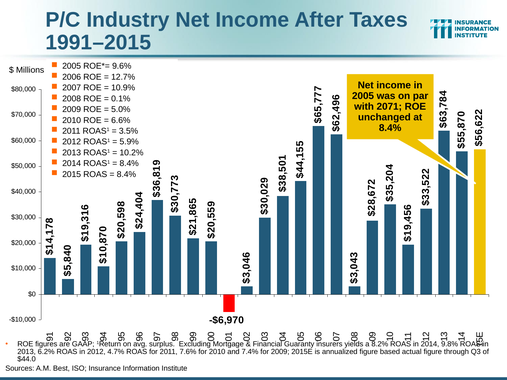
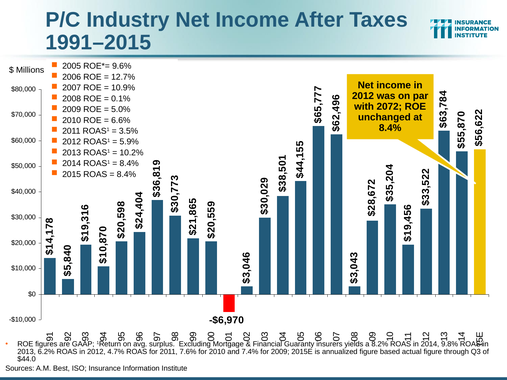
2005 at (363, 96): 2005 -> 2012
2071: 2071 -> 2072
